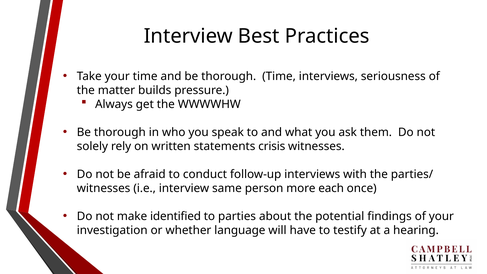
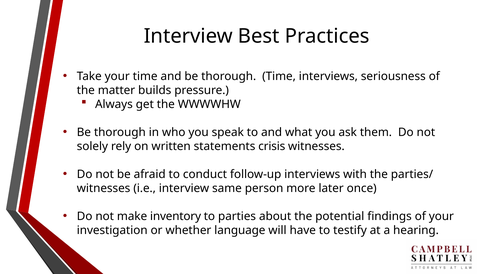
each: each -> later
identified: identified -> inventory
